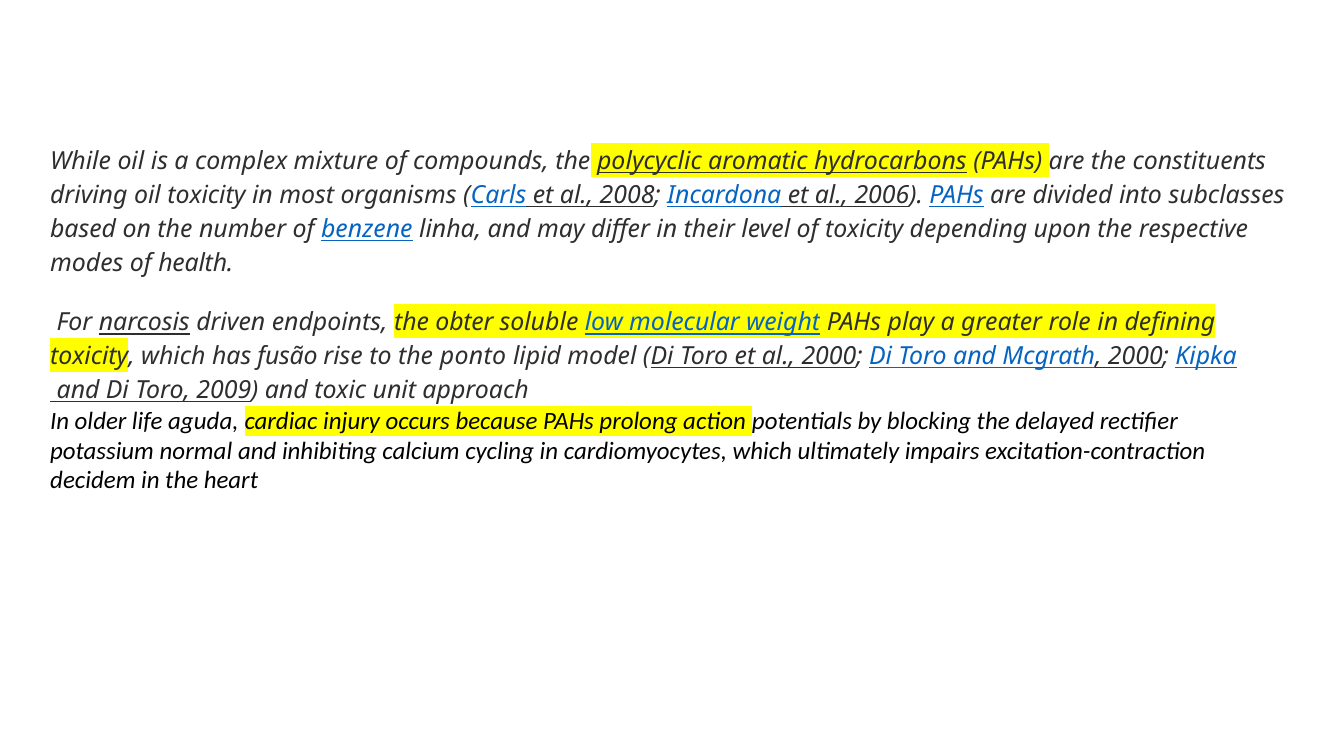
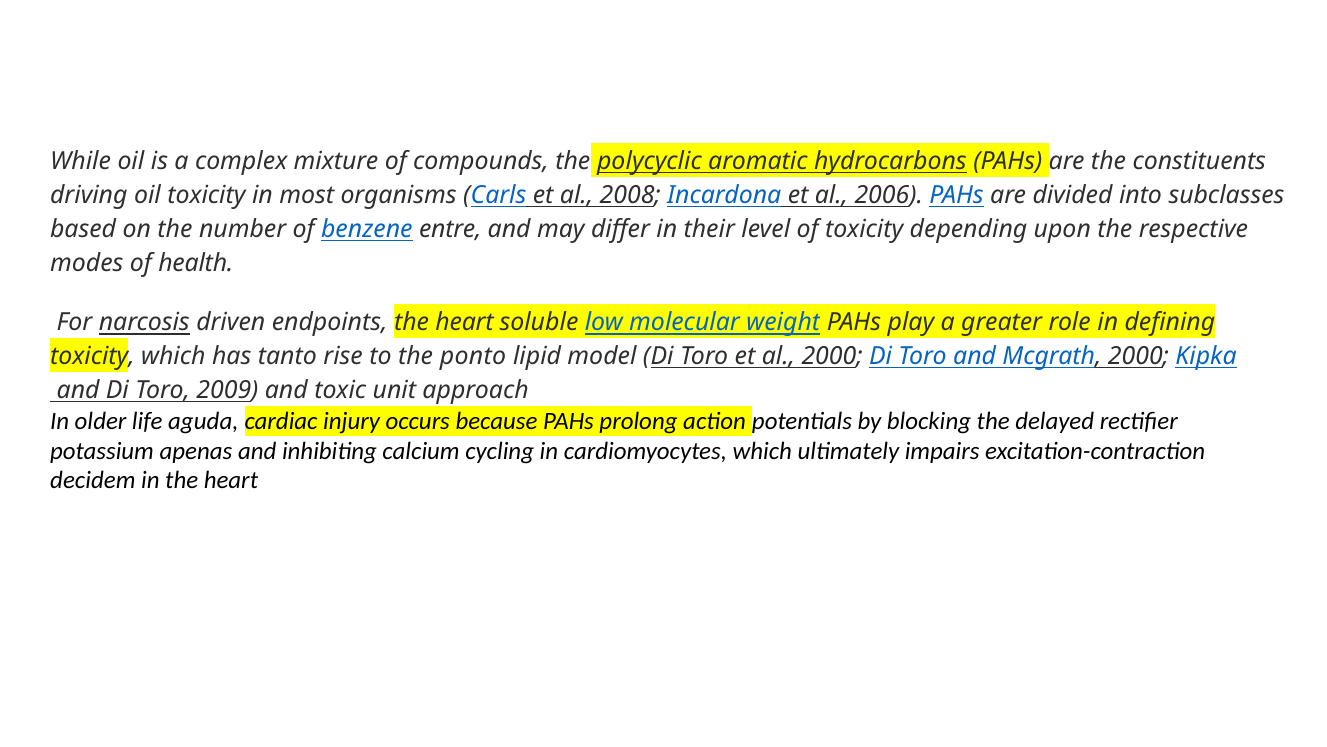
linha: linha -> entre
endpoints the obter: obter -> heart
fusão: fusão -> tanto
normal: normal -> apenas
